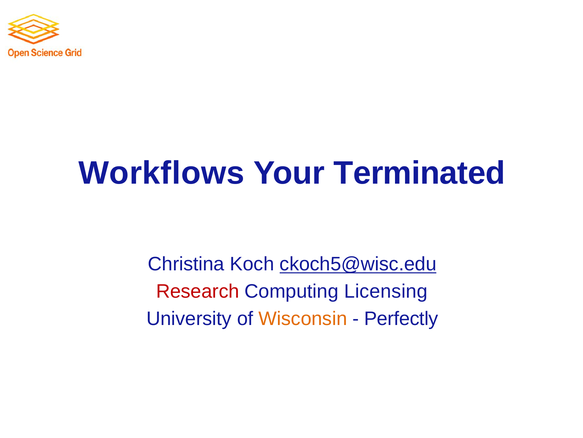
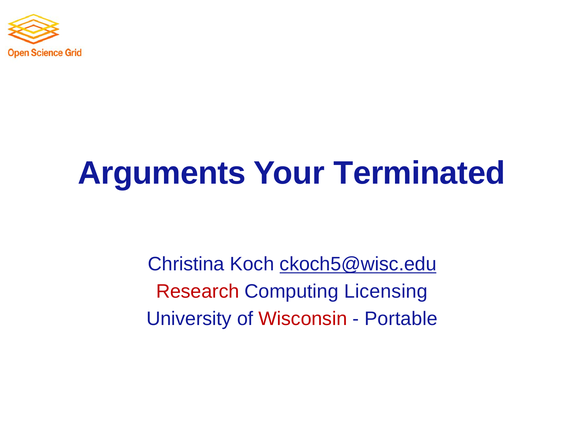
Workflows: Workflows -> Arguments
Wisconsin colour: orange -> red
Perfectly: Perfectly -> Portable
